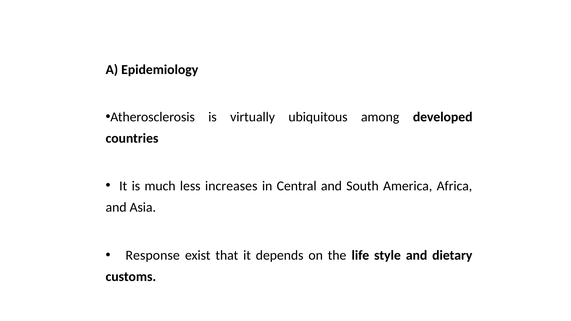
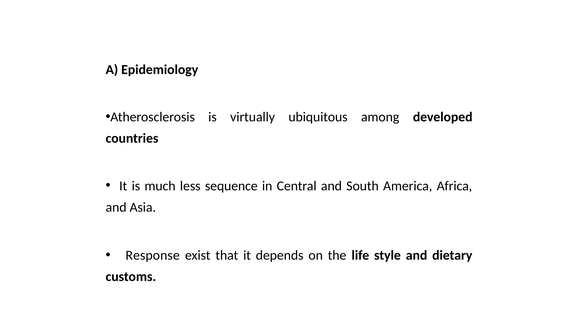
increases: increases -> sequence
